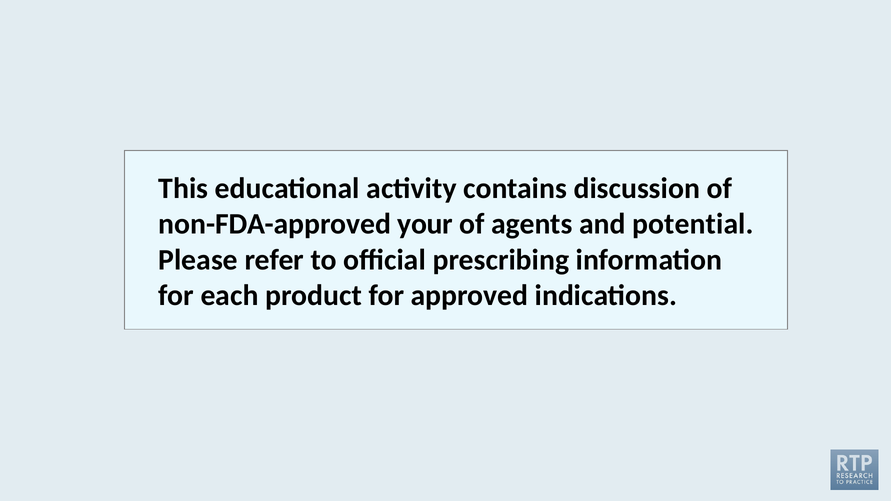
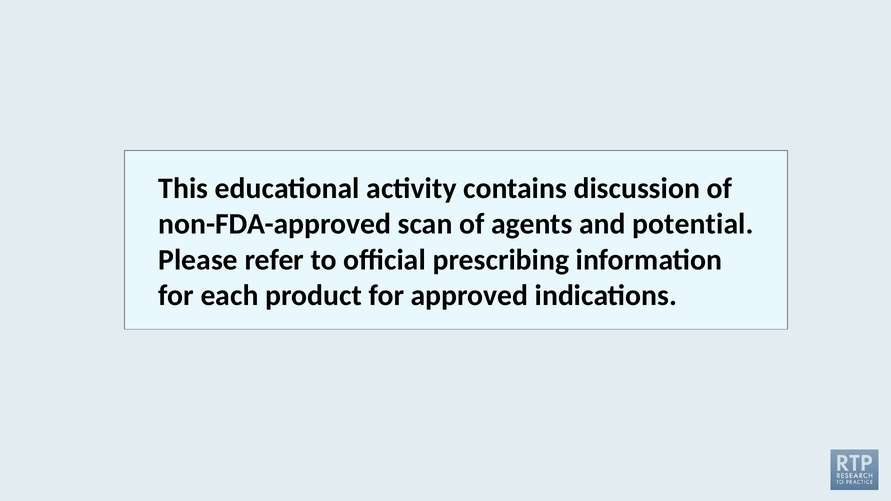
your: your -> scan
